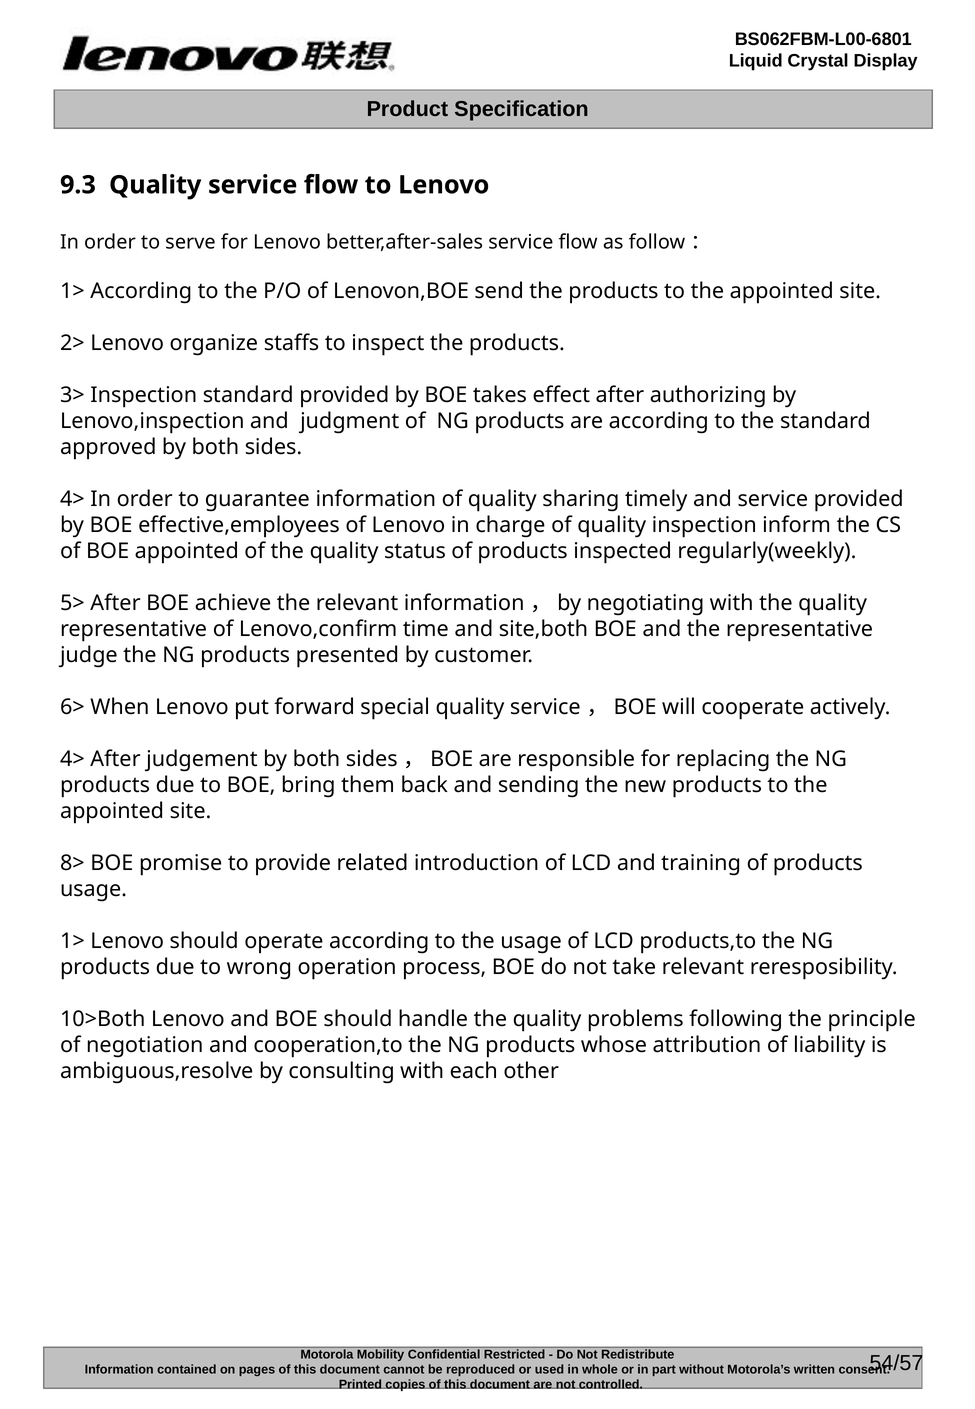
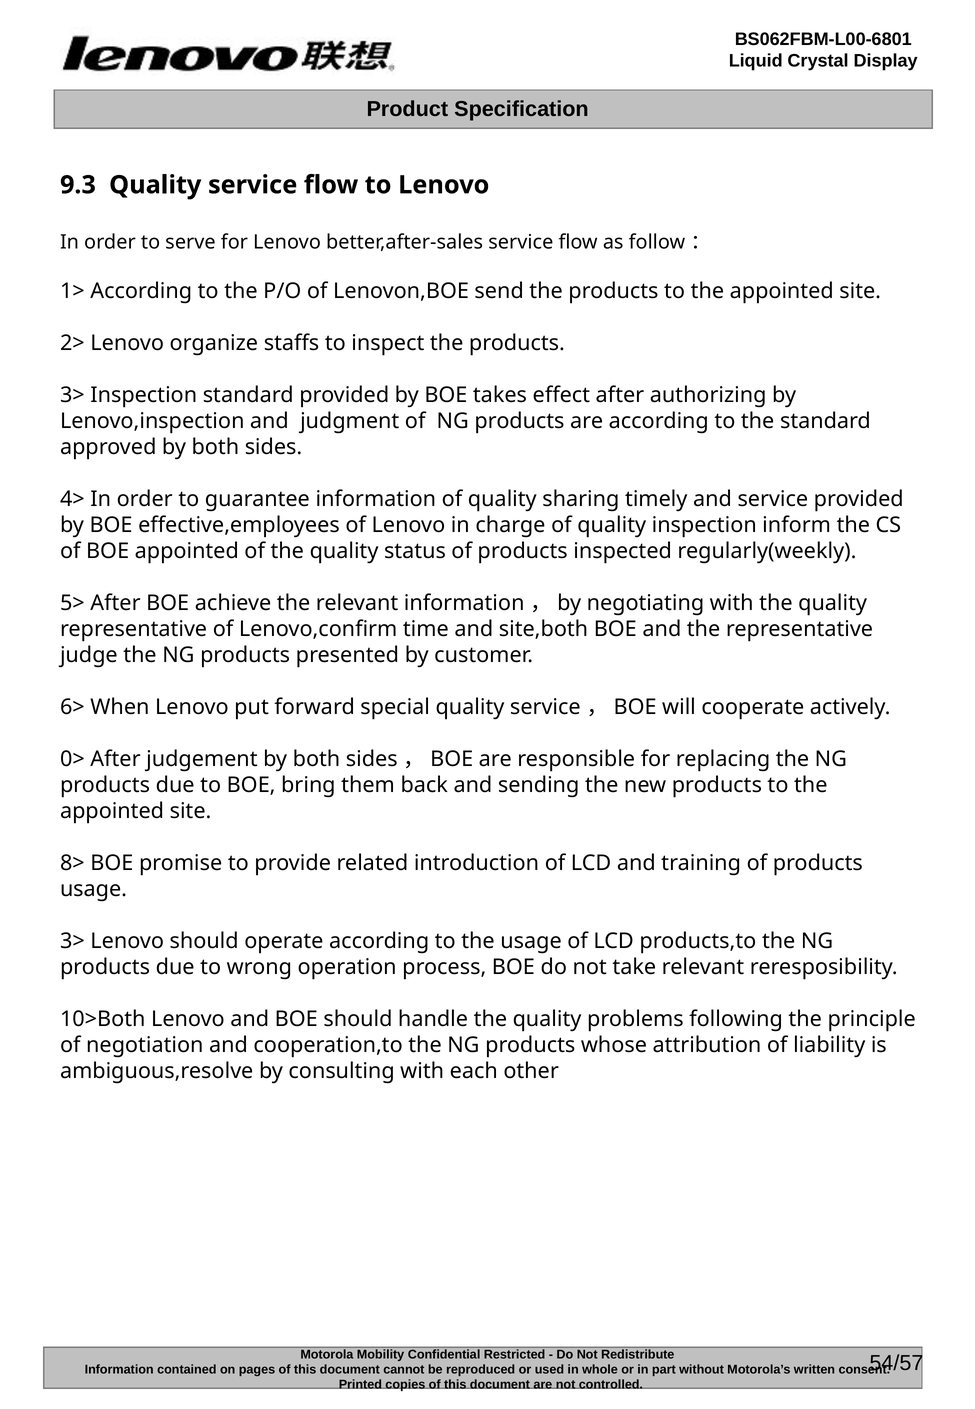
4> at (72, 759): 4> -> 0>
1> at (72, 941): 1> -> 3>
